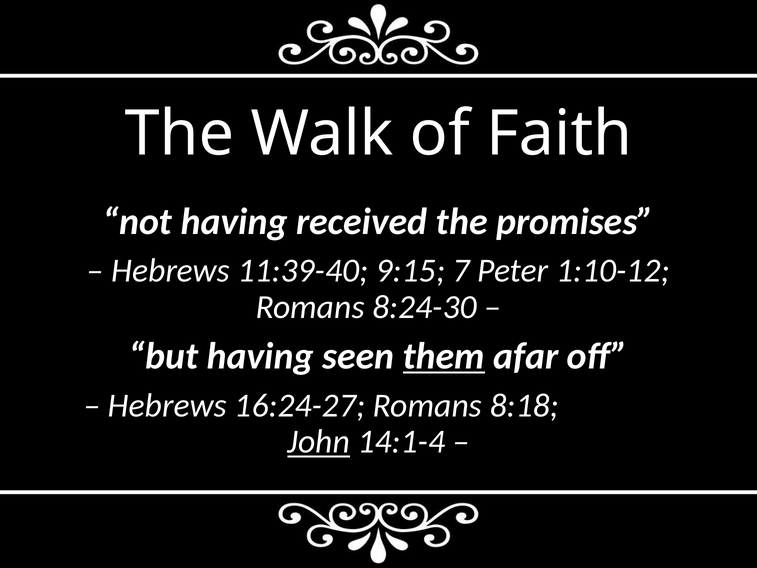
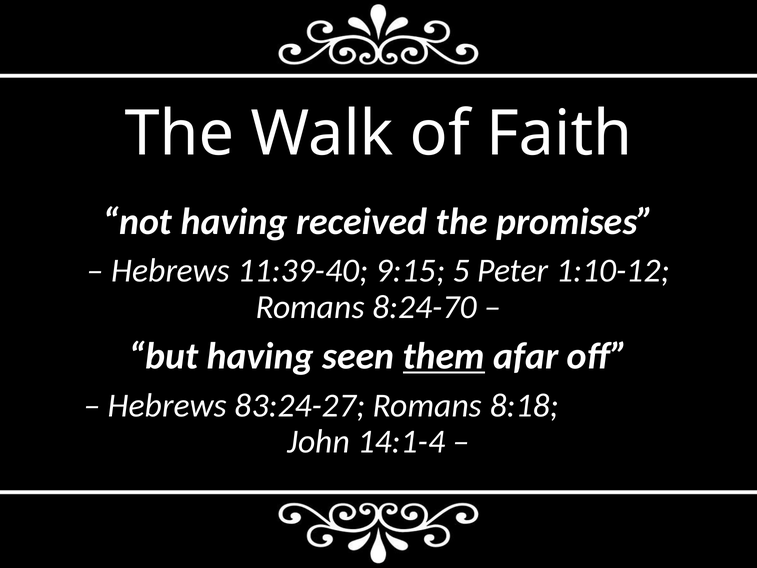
7: 7 -> 5
8:24-30: 8:24-30 -> 8:24-70
16:24-27: 16:24-27 -> 83:24-27
John underline: present -> none
